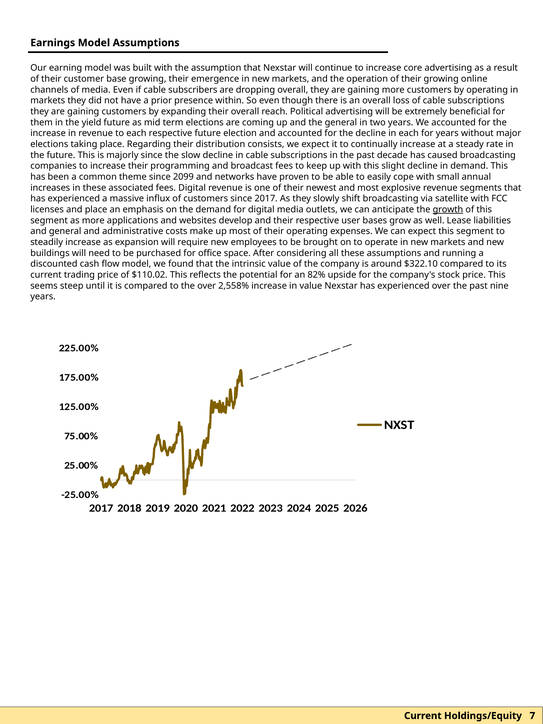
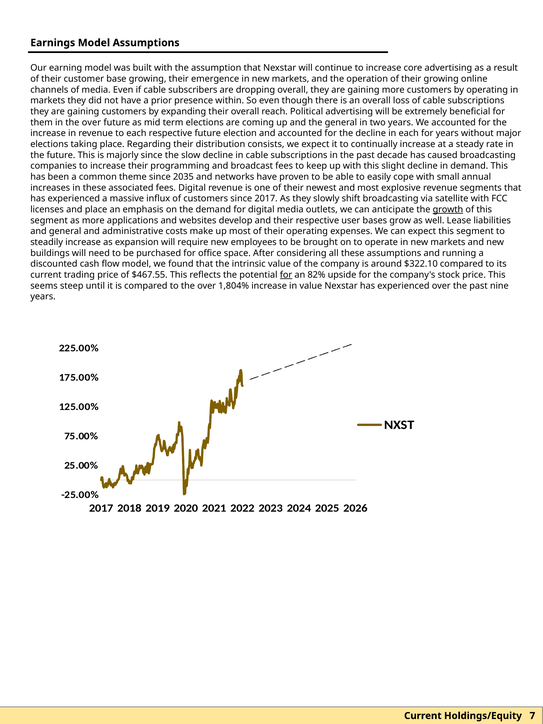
in the yield: yield -> over
2099: 2099 -> 2035
$110.02: $110.02 -> $467.55
for at (286, 275) underline: none -> present
2,558%: 2,558% -> 1,804%
